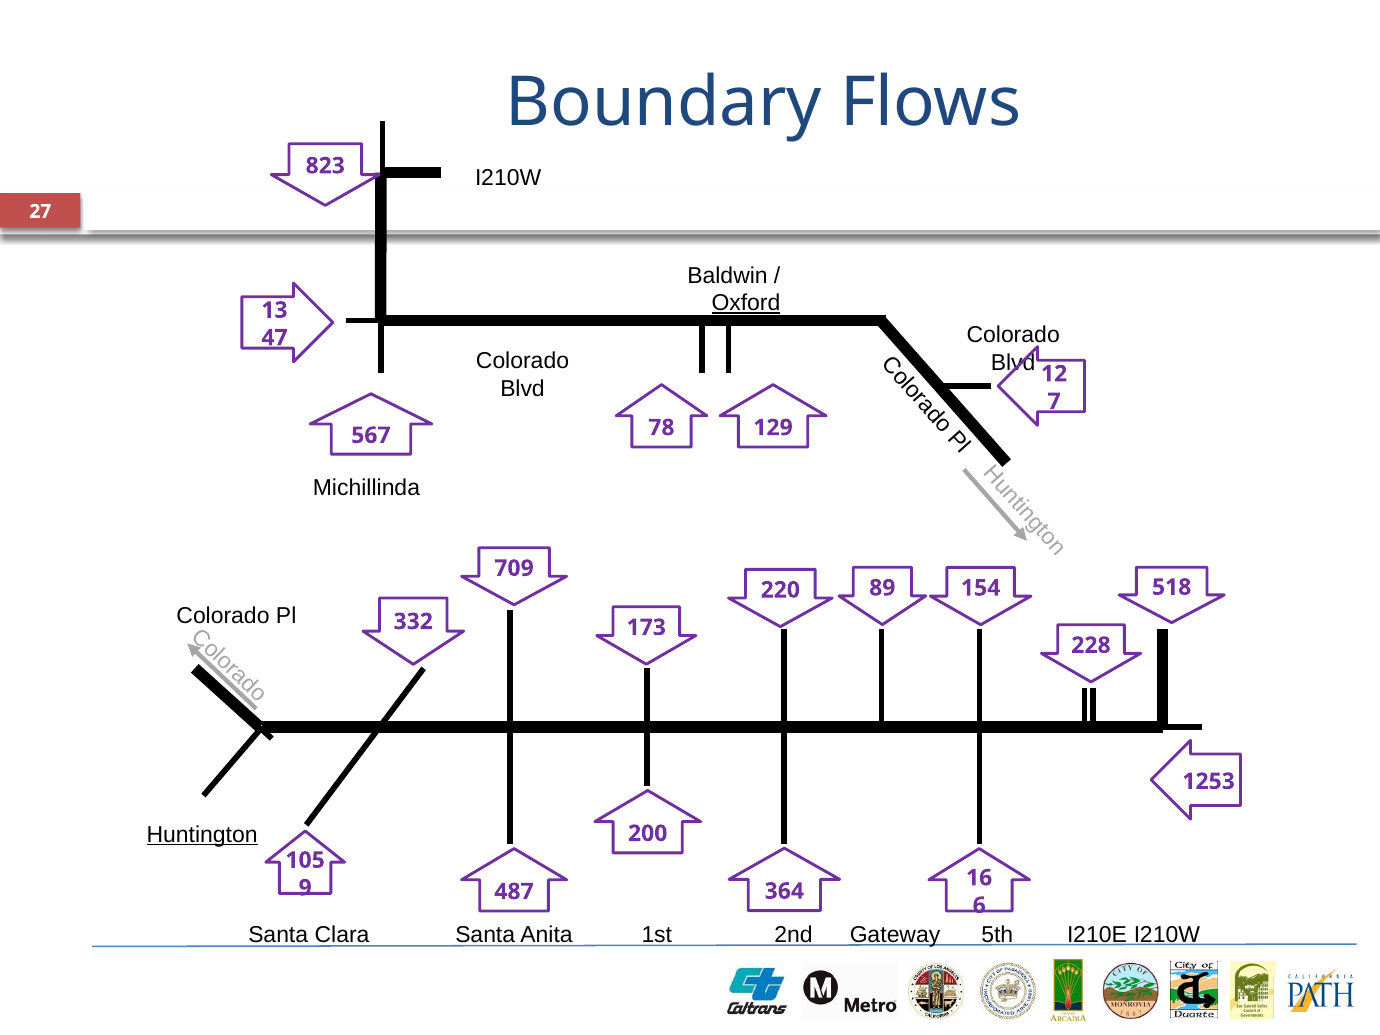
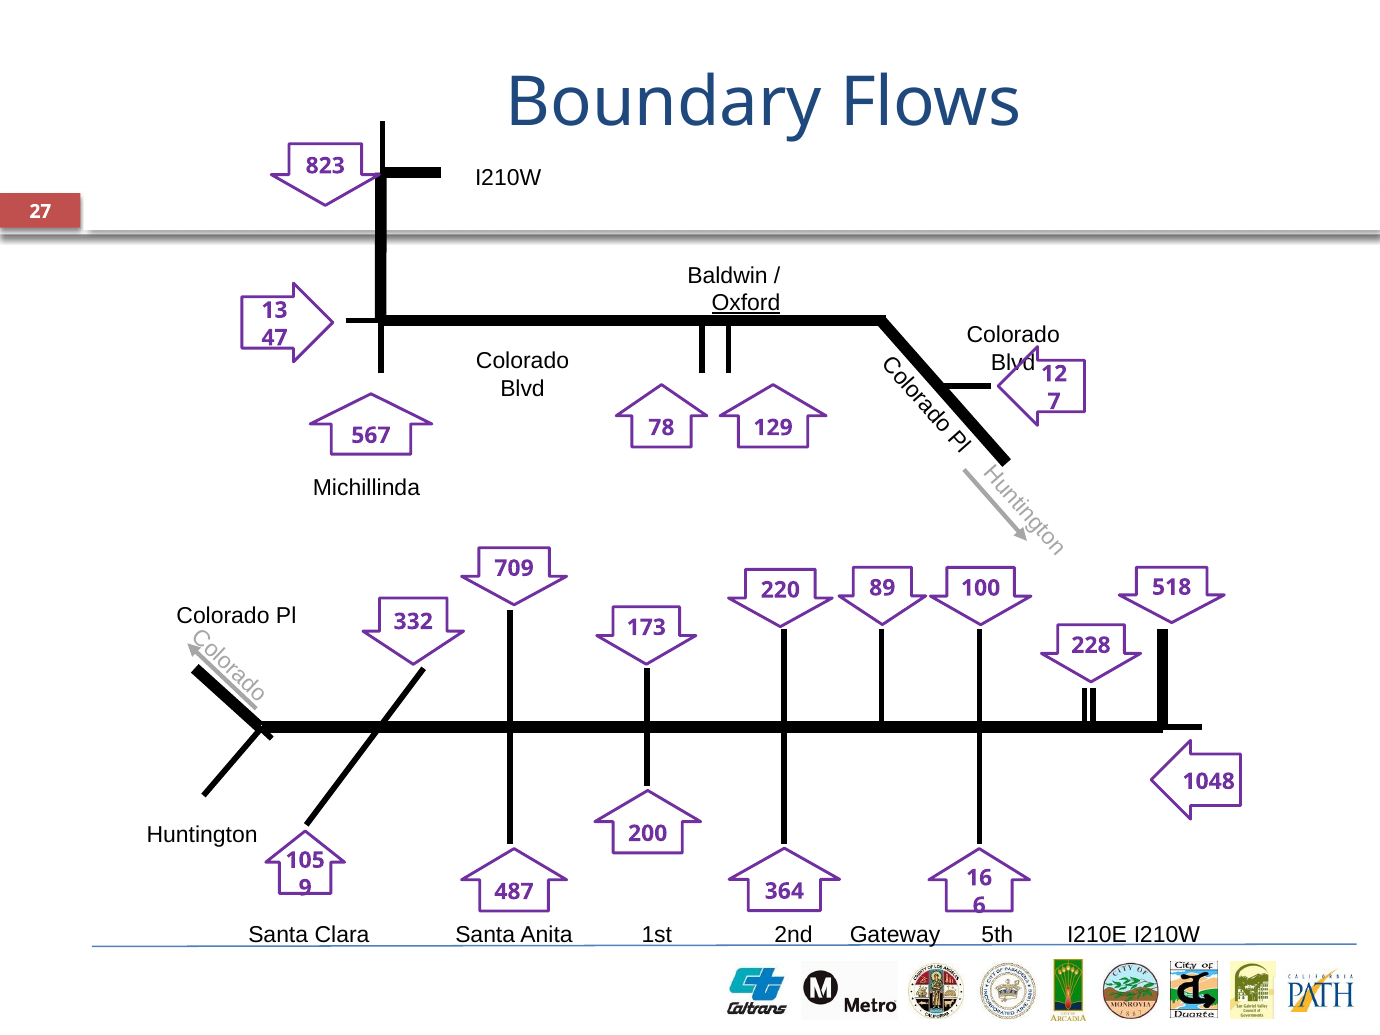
154: 154 -> 100
1253: 1253 -> 1048
Huntington underline: present -> none
